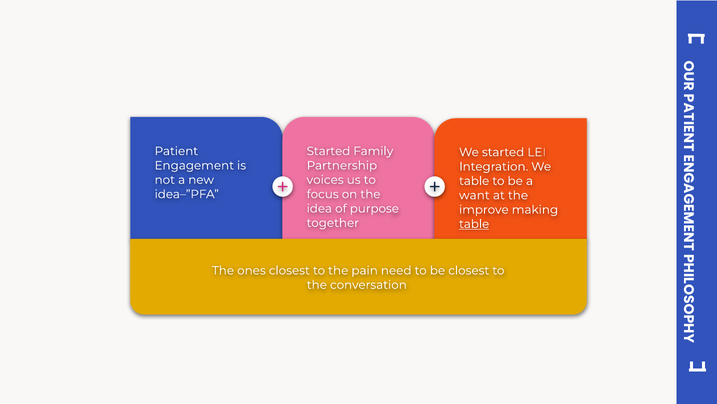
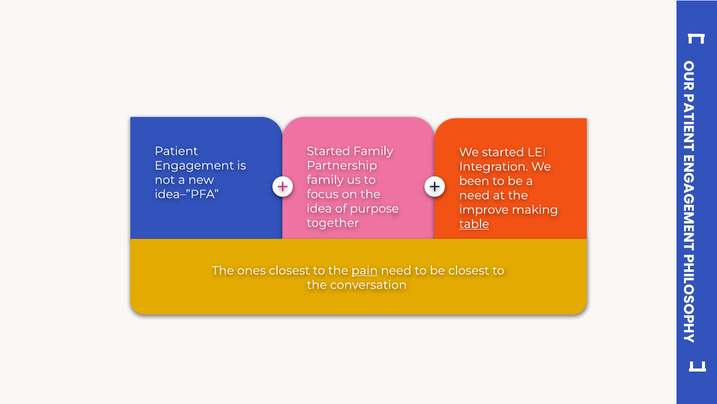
voices at (325, 180): voices -> family
table at (474, 181): table -> been
want at (474, 195): want -> need
pain underline: none -> present
